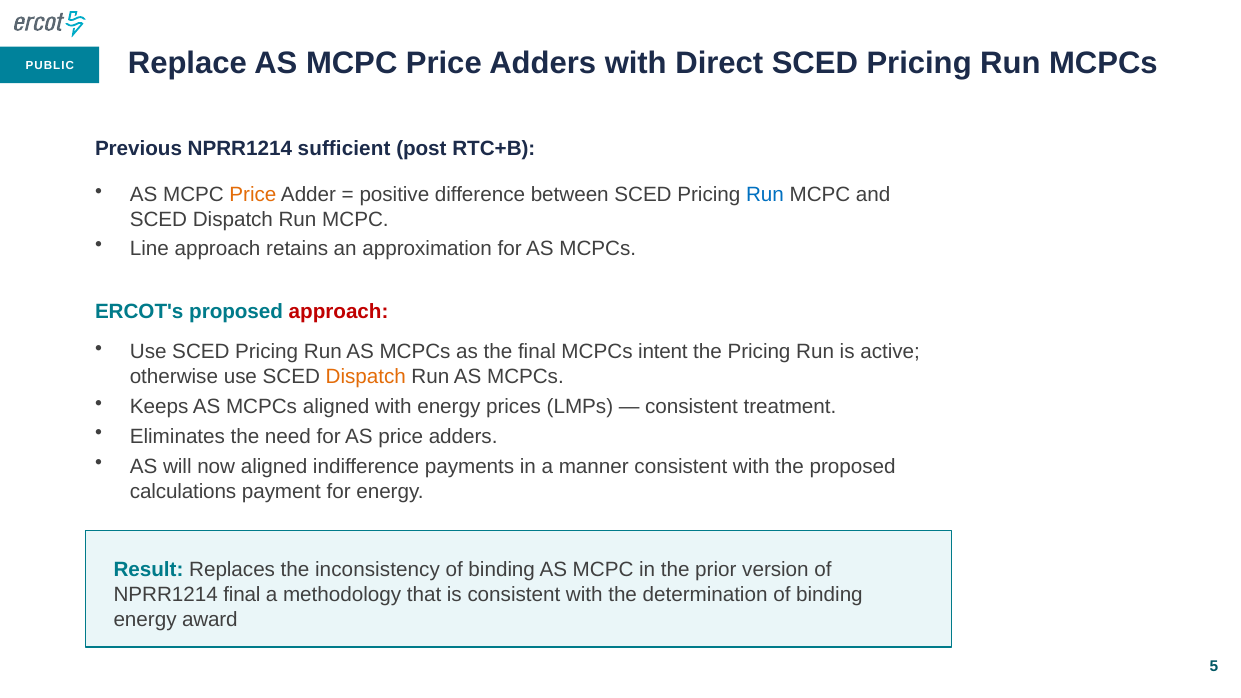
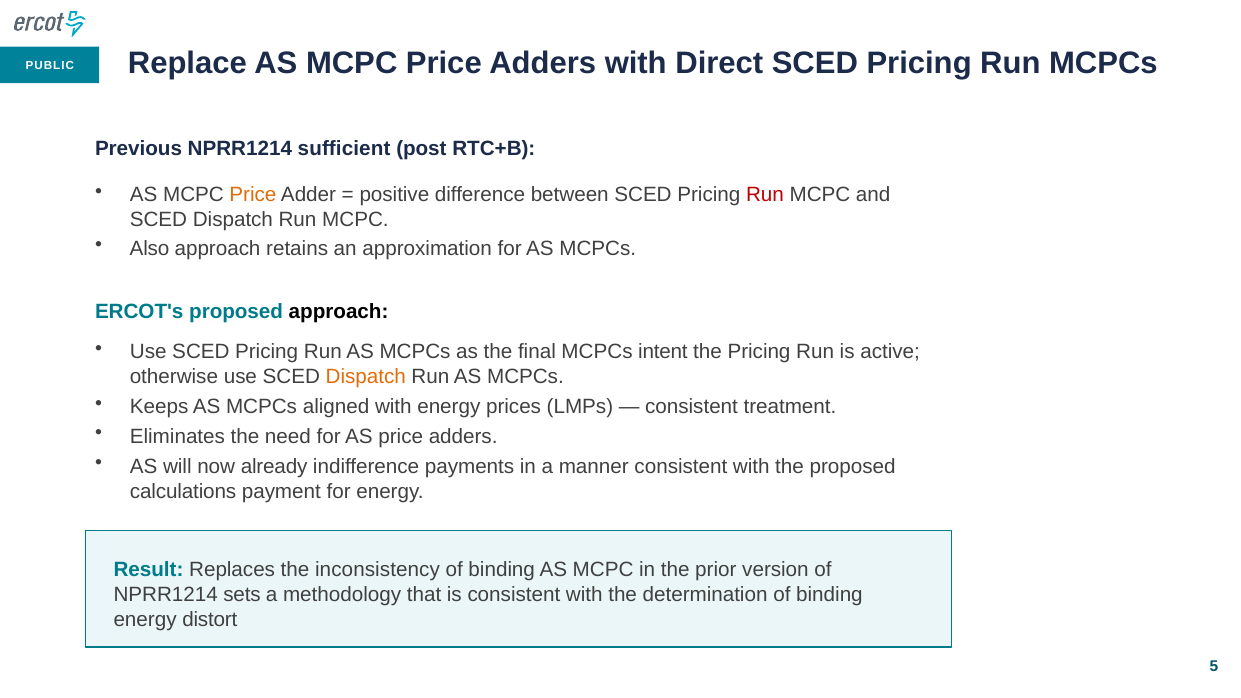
Run at (765, 195) colour: blue -> red
Line: Line -> Also
approach at (339, 311) colour: red -> black
now aligned: aligned -> already
NPRR1214 final: final -> sets
award: award -> distort
